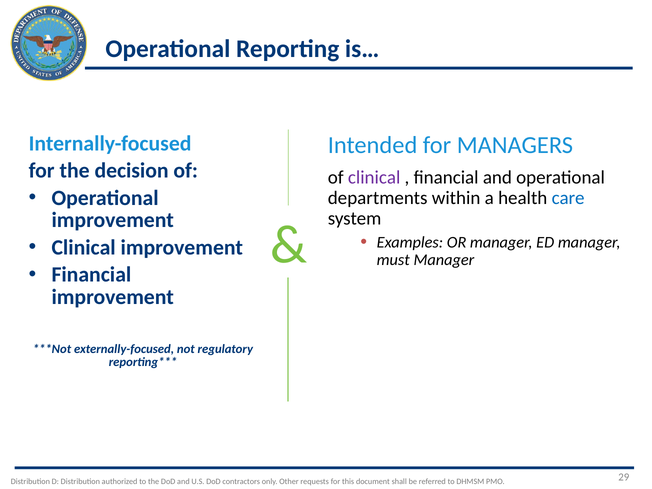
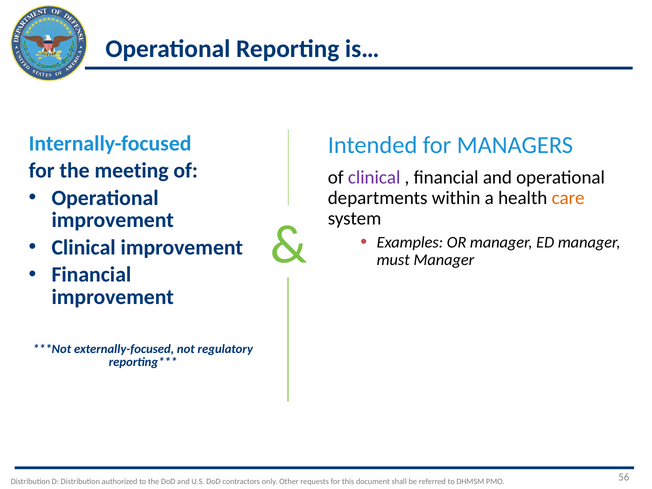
decision: decision -> meeting
care colour: blue -> orange
29: 29 -> 56
